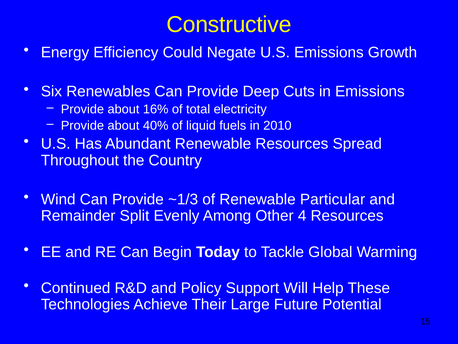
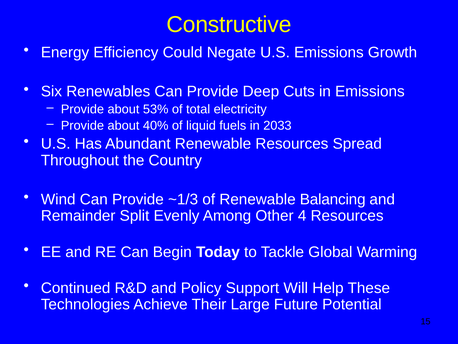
16%: 16% -> 53%
2010: 2010 -> 2033
Particular: Particular -> Balancing
